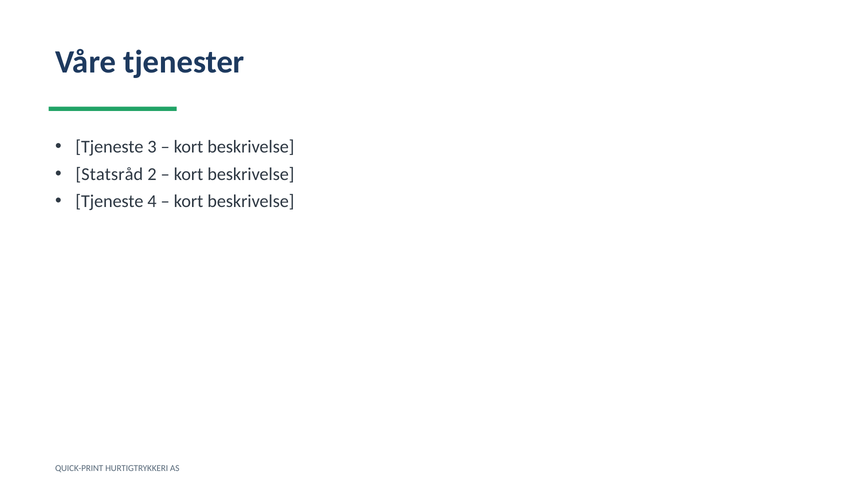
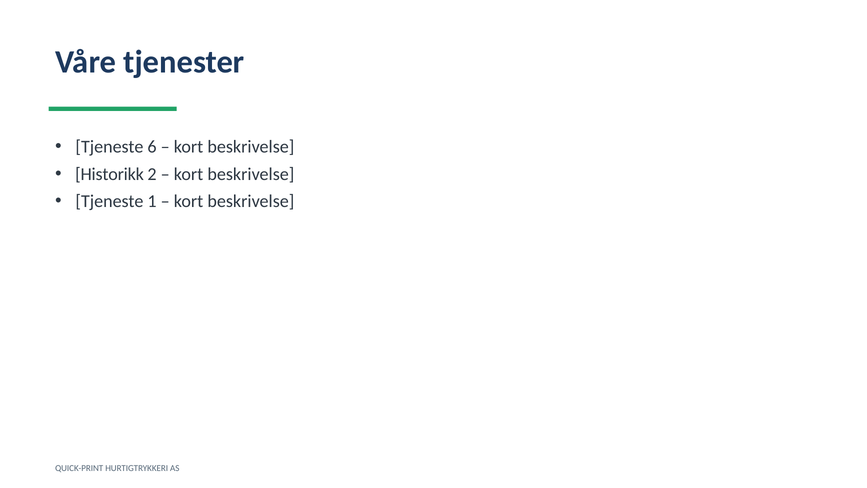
3: 3 -> 6
Statsråd: Statsråd -> Historikk
4: 4 -> 1
